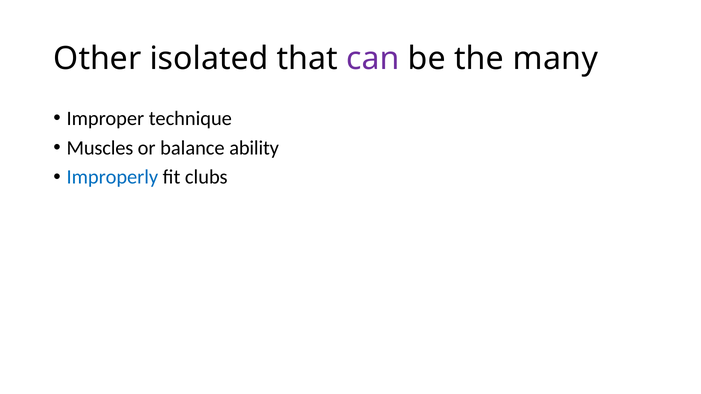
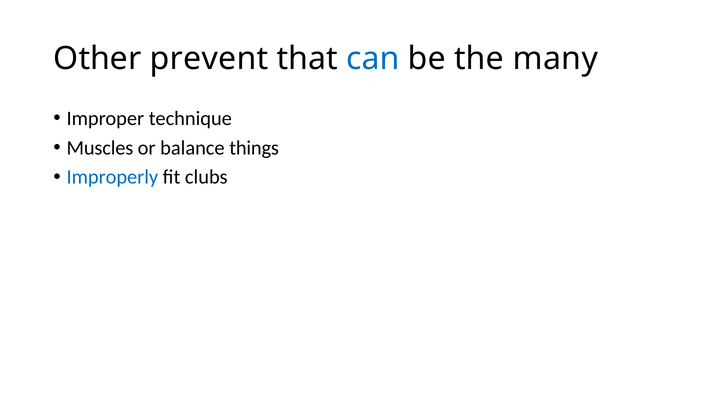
isolated: isolated -> prevent
can colour: purple -> blue
ability: ability -> things
